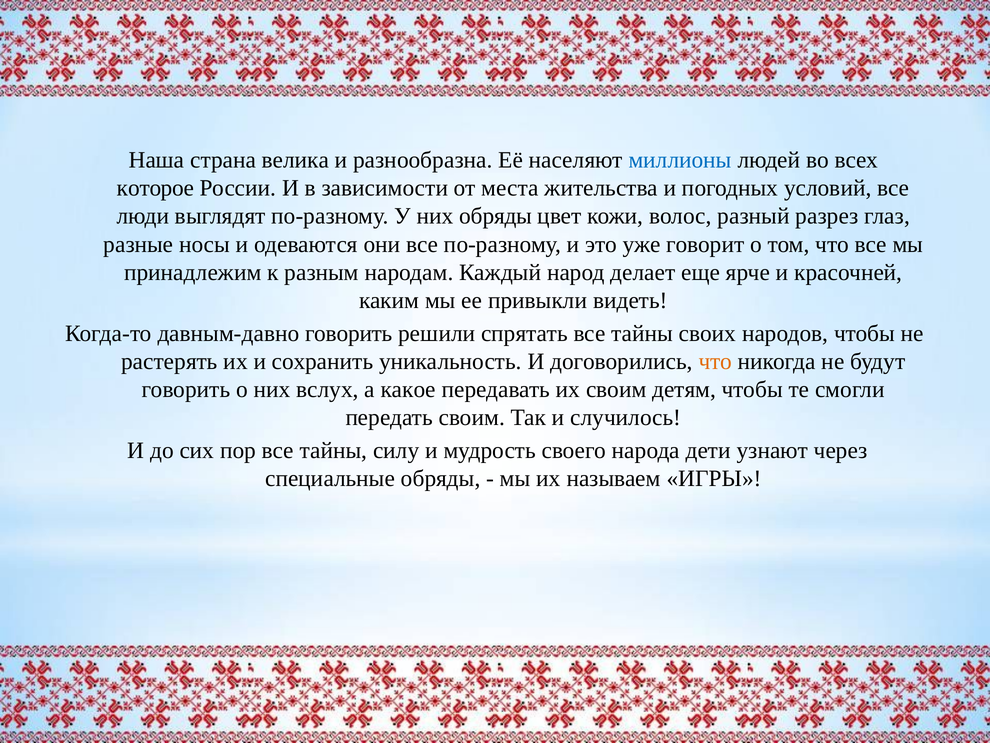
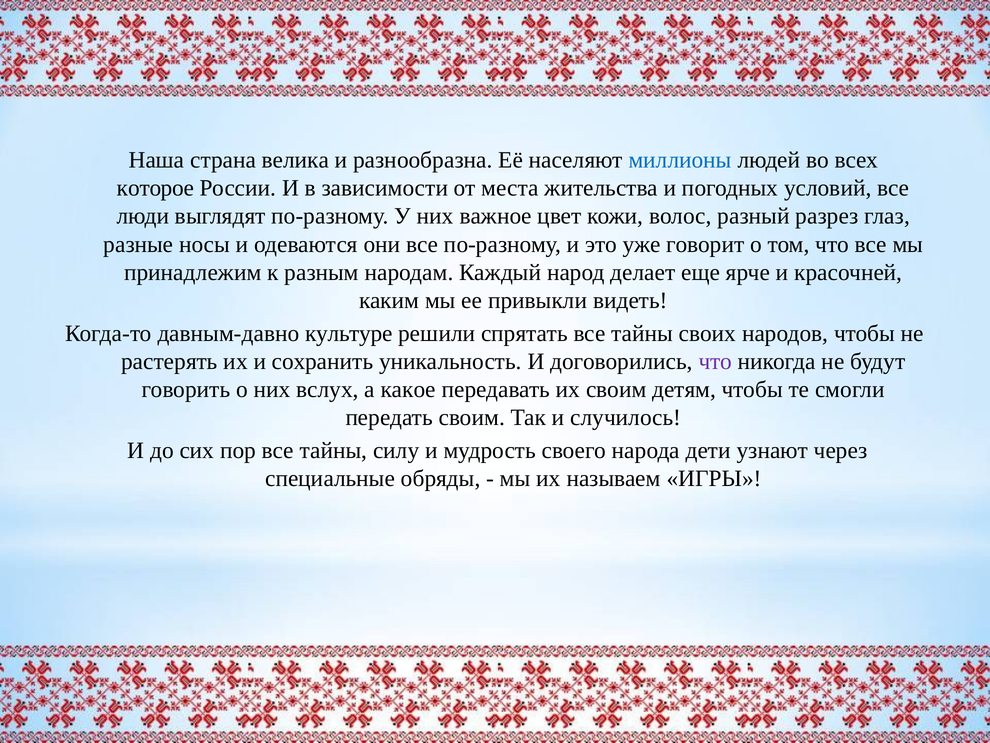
них обряды: обряды -> важное
давным-давно говорить: говорить -> культуре
что at (715, 361) colour: orange -> purple
